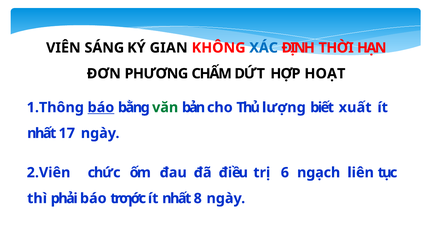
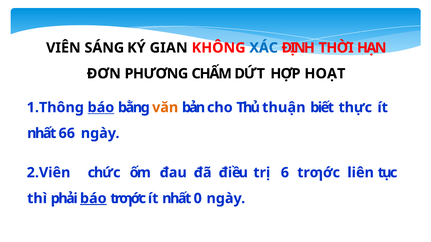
văn colour: green -> orange
lượng: lượng -> thuận
xuất: xuất -> thực
17: 17 -> 66
6 ngạch: ngạch -> trƣớc
báo at (93, 199) underline: none -> present
8: 8 -> 0
